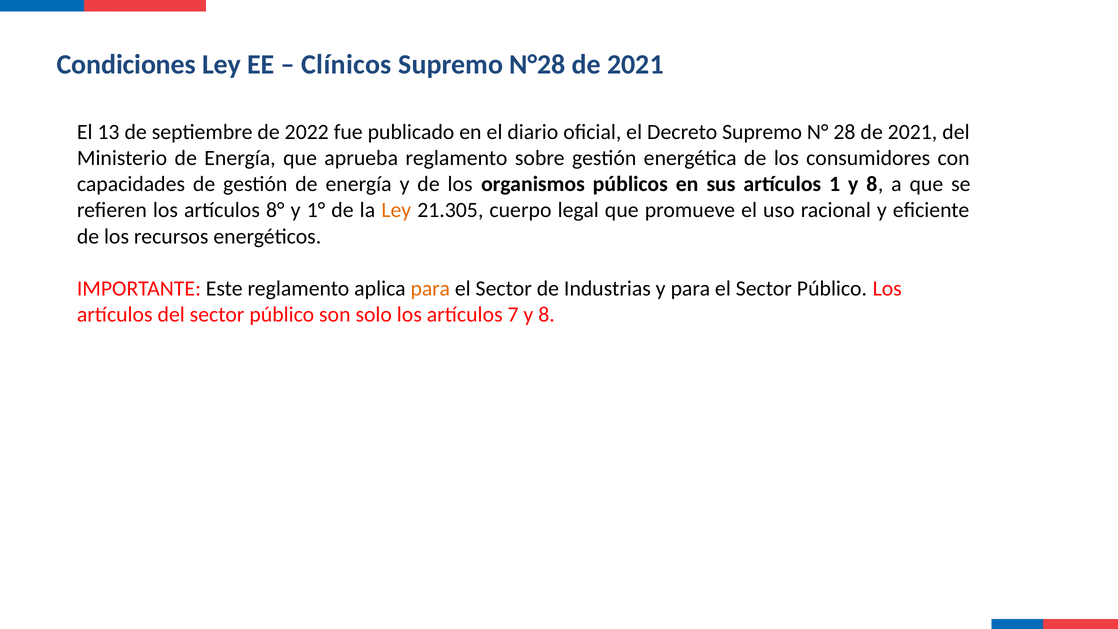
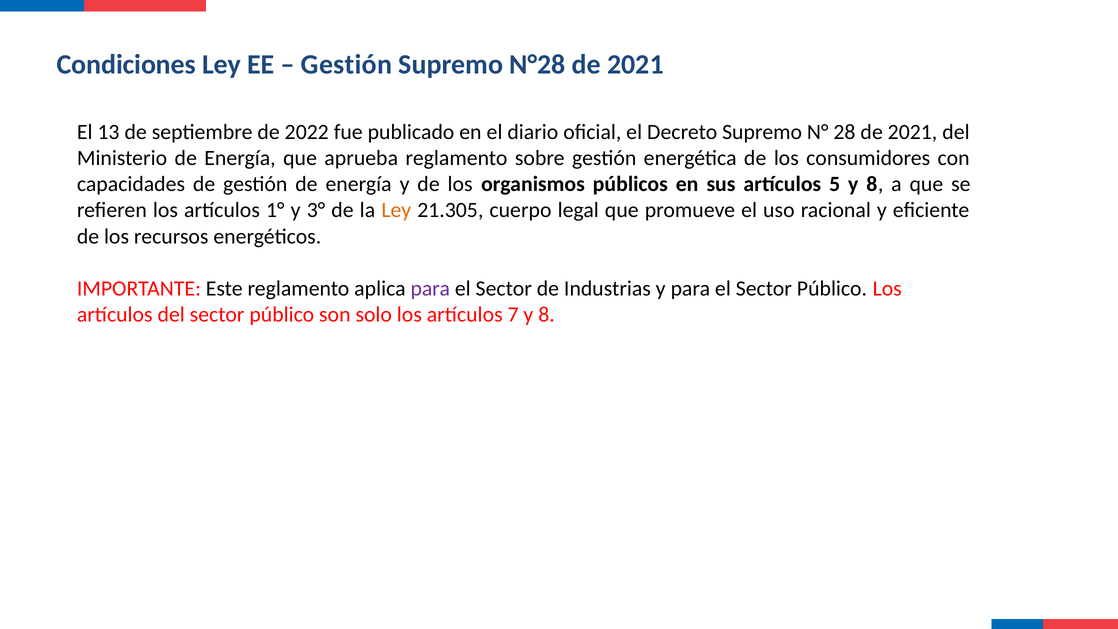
Clínicos at (346, 65): Clínicos -> Gestión
1: 1 -> 5
8°: 8° -> 1°
1°: 1° -> 3°
para at (430, 289) colour: orange -> purple
